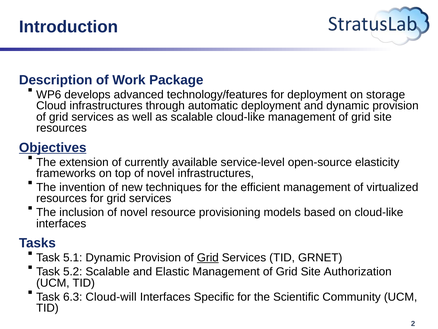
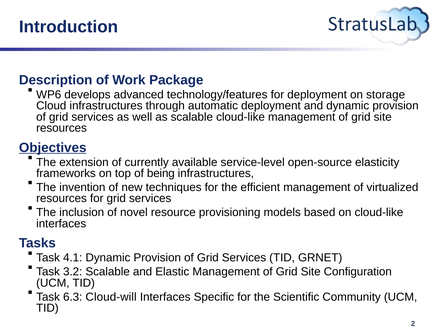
top of novel: novel -> being
5.1: 5.1 -> 4.1
Grid at (208, 257) underline: present -> none
5.2: 5.2 -> 3.2
Authorization: Authorization -> Configuration
